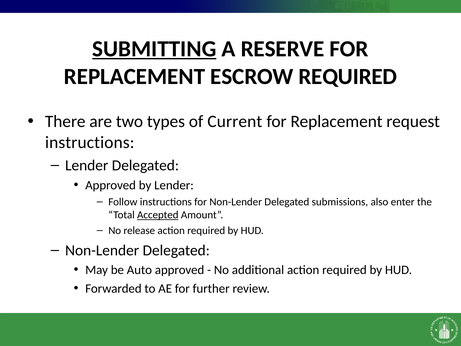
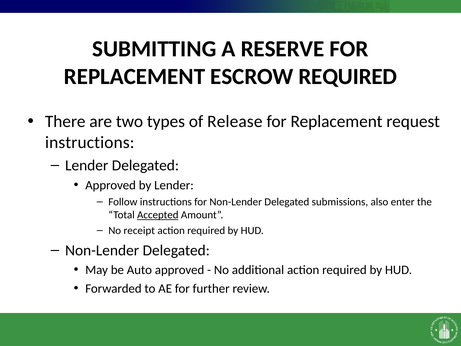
SUBMITTING underline: present -> none
Current: Current -> Release
release: release -> receipt
